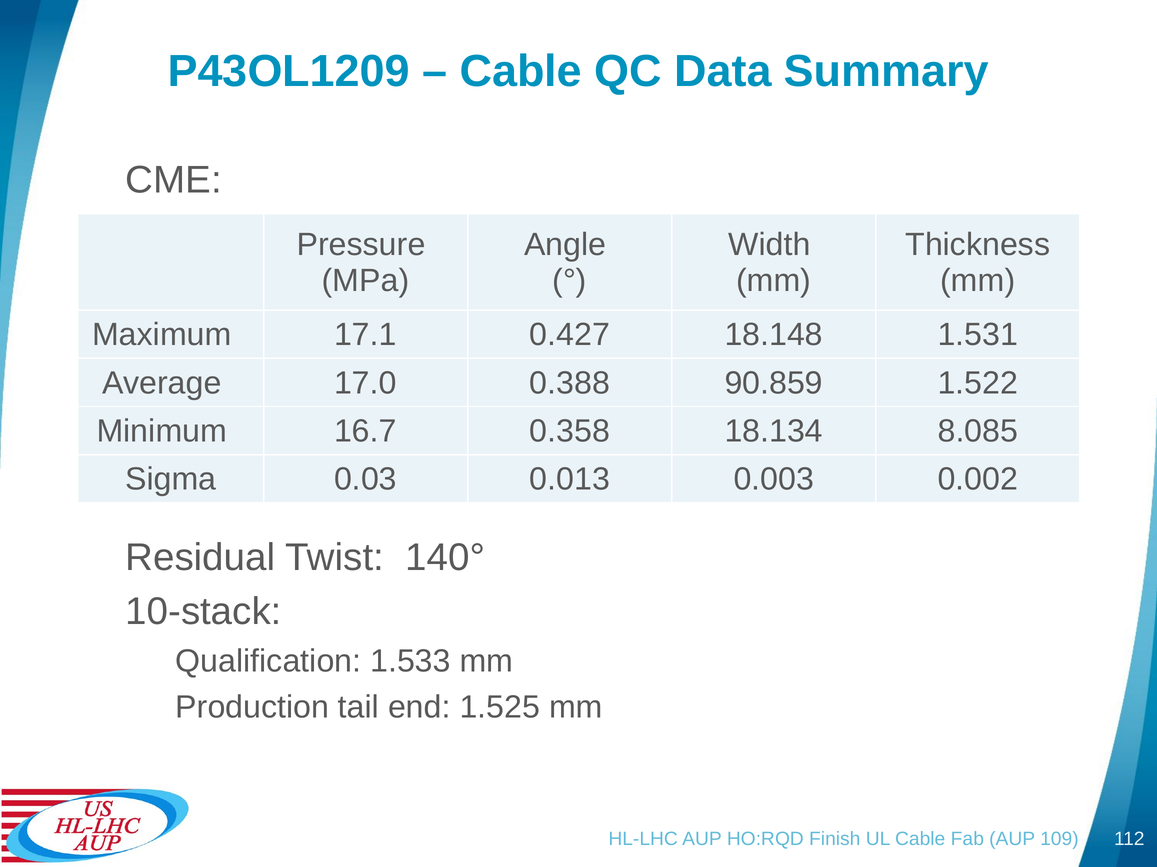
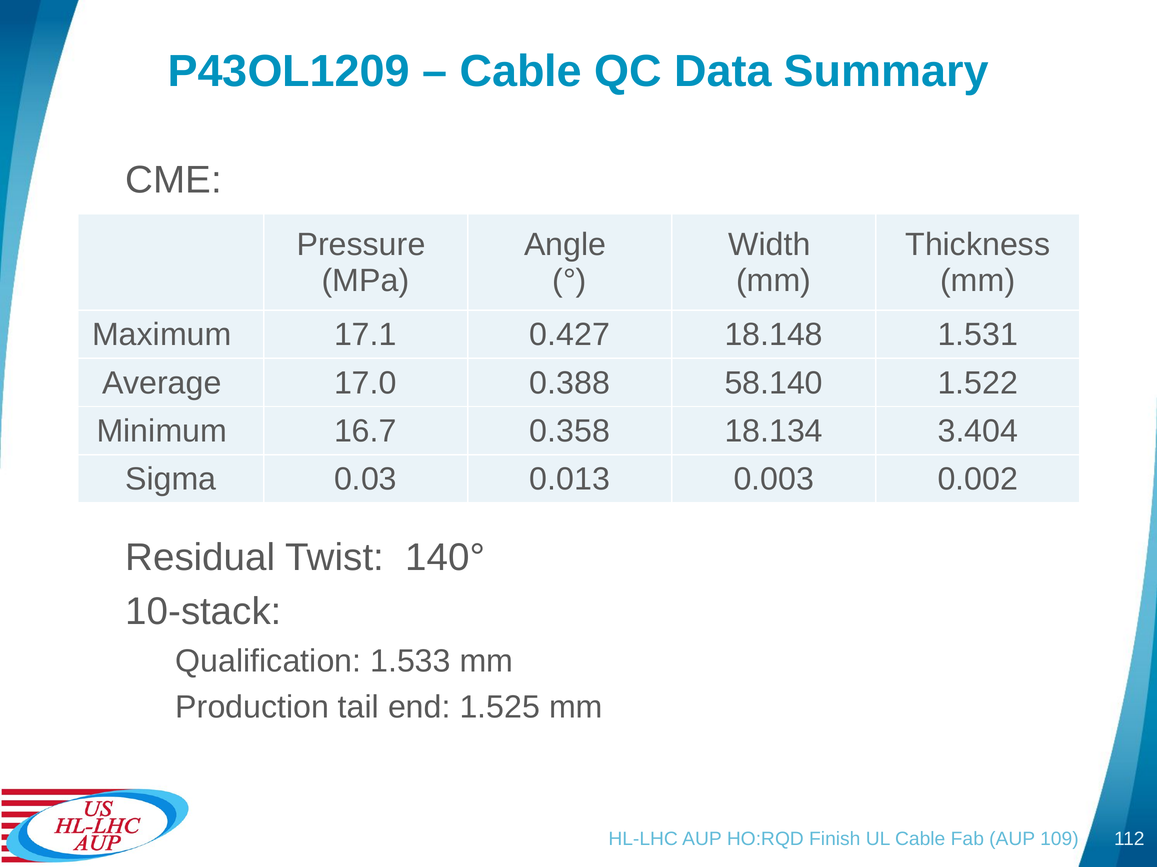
90.859: 90.859 -> 58.140
8.085: 8.085 -> 3.404
